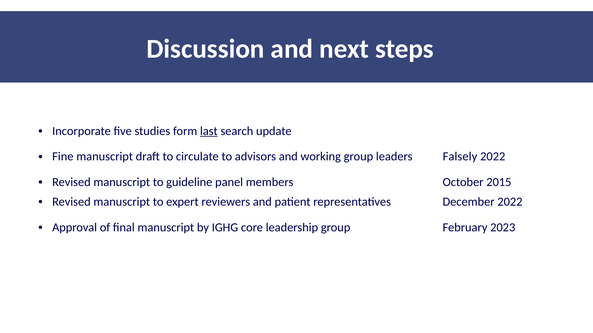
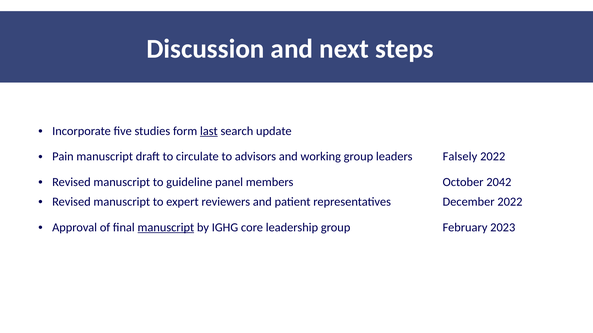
Fine: Fine -> Pain
2015: 2015 -> 2042
manuscript at (166, 228) underline: none -> present
